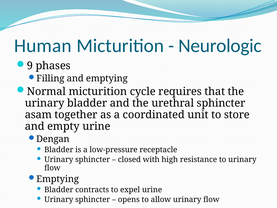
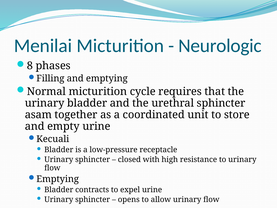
Human: Human -> Menilai
9: 9 -> 8
Dengan: Dengan -> Kecuali
